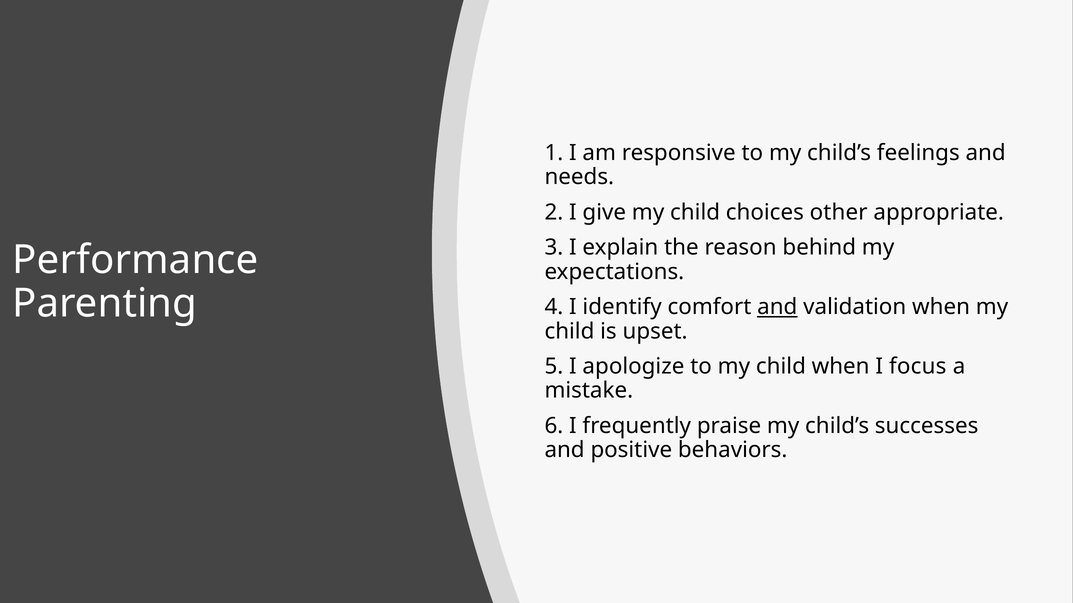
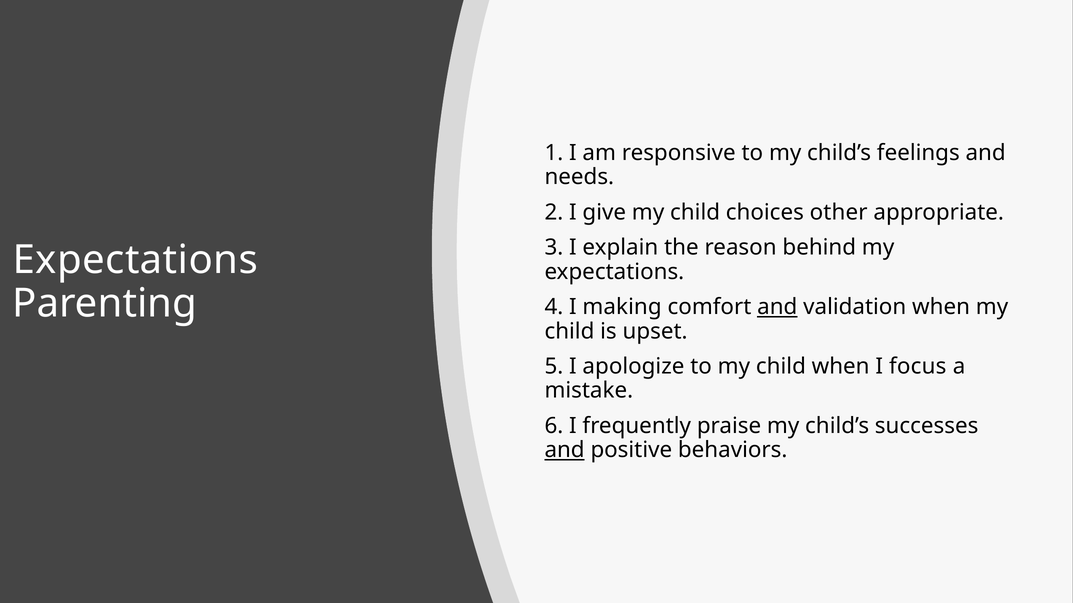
Performance at (135, 260): Performance -> Expectations
identify: identify -> making
and at (565, 450) underline: none -> present
